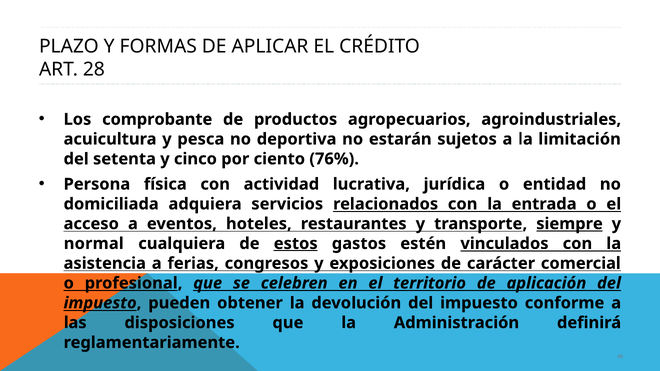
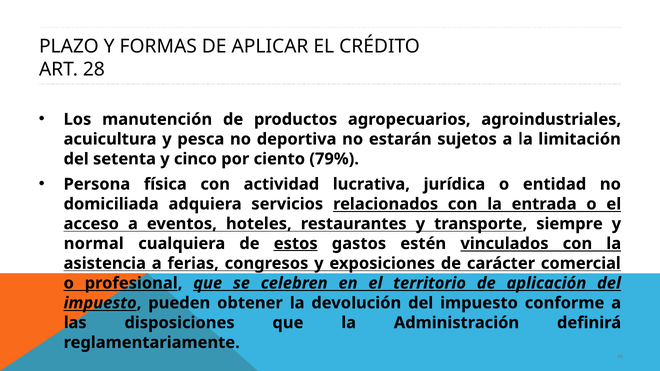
comprobante: comprobante -> manutención
76%: 76% -> 79%
siempre underline: present -> none
